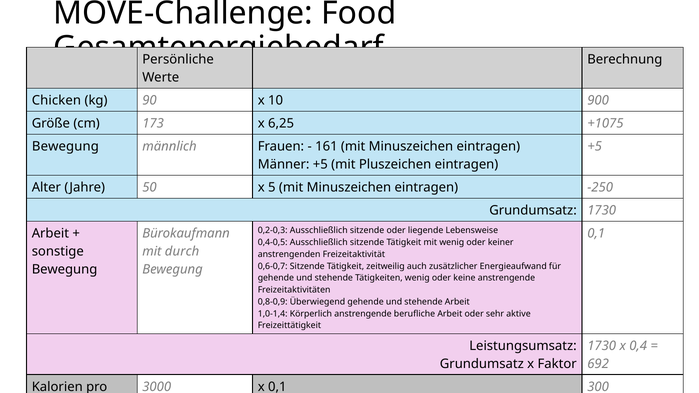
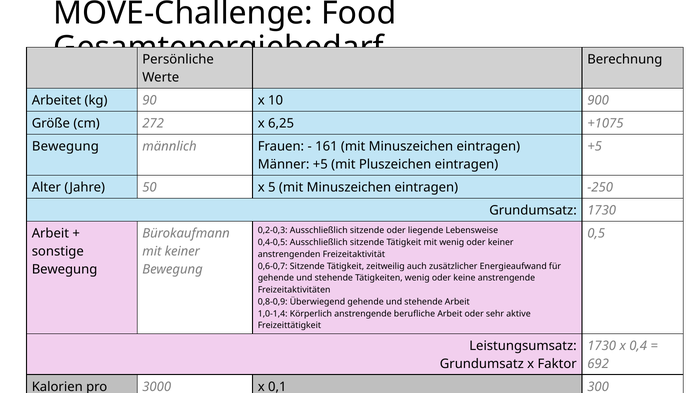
Chicken: Chicken -> Arbeitet
173: 173 -> 272
0,1 at (596, 234): 0,1 -> 0,5
mit durch: durch -> keiner
